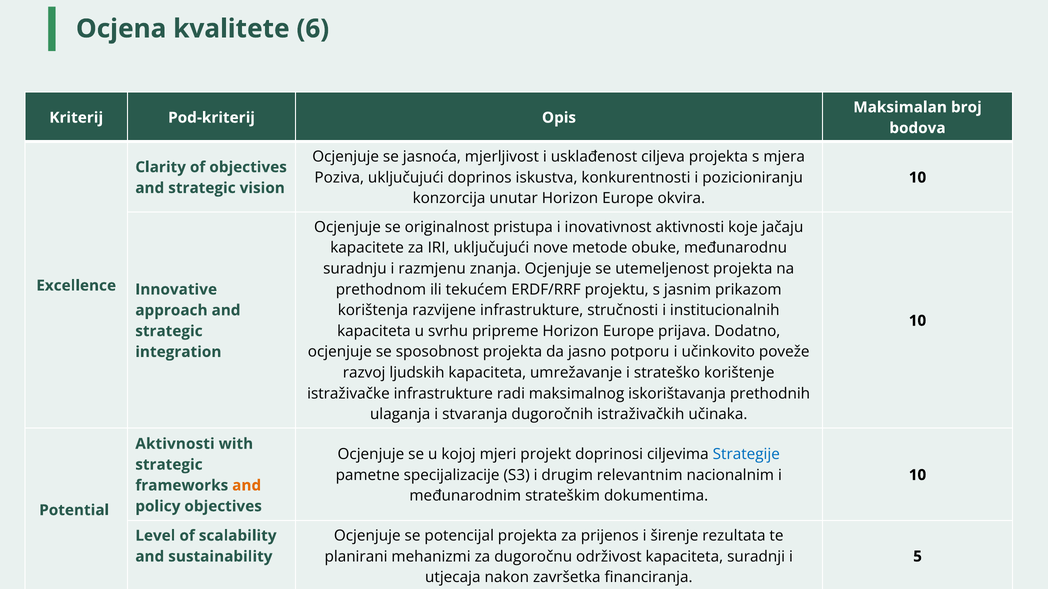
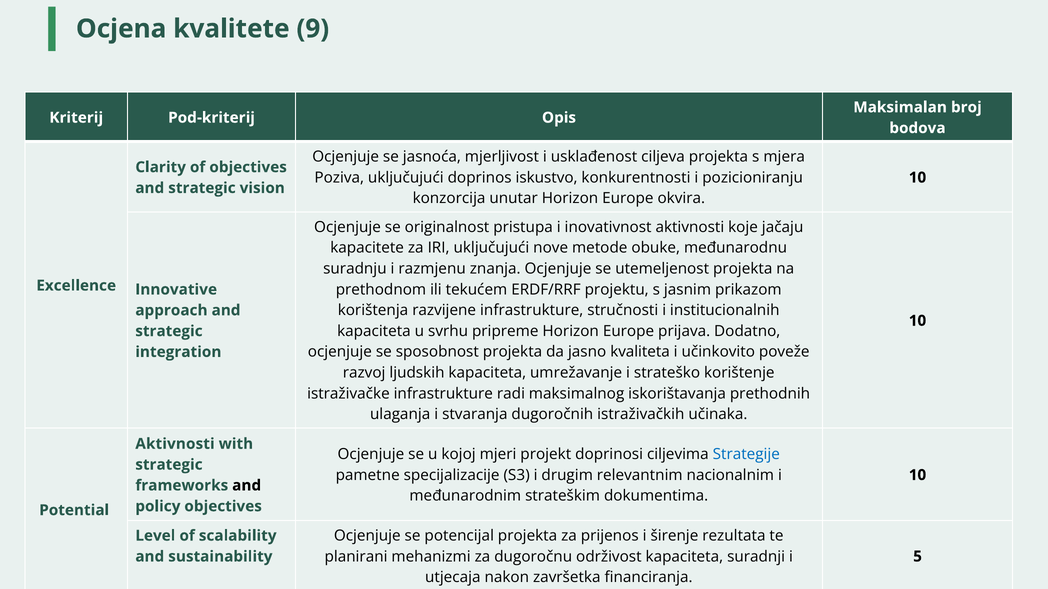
6: 6 -> 9
iskustva: iskustva -> iskustvo
potporu: potporu -> kvaliteta
and at (247, 486) colour: orange -> black
